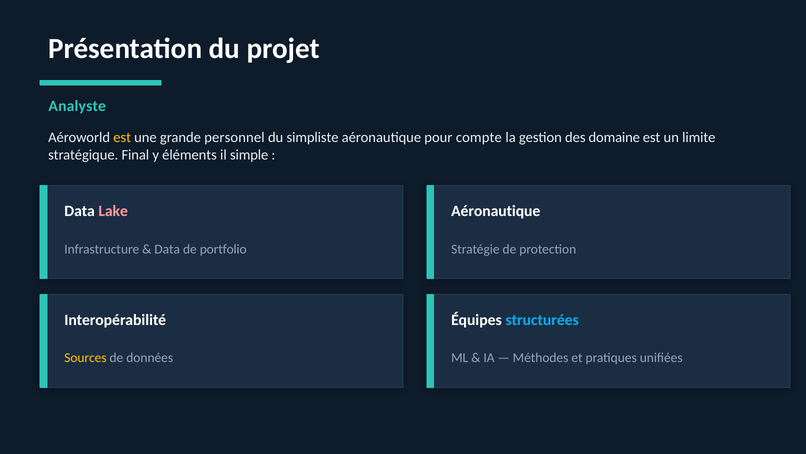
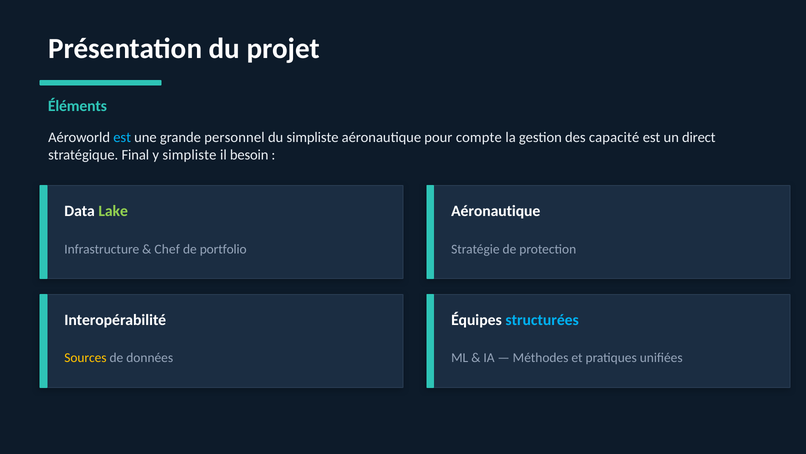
Analyste: Analyste -> Éléments
est at (122, 137) colour: yellow -> light blue
domaine: domaine -> capacité
limite: limite -> direct
y éléments: éléments -> simpliste
simple: simple -> besoin
Lake colour: pink -> light green
Data at (167, 249): Data -> Chef
